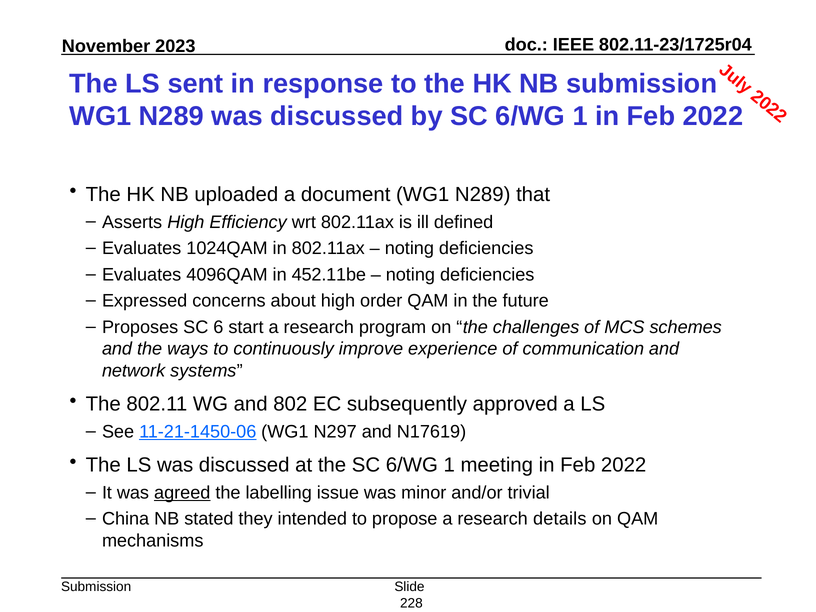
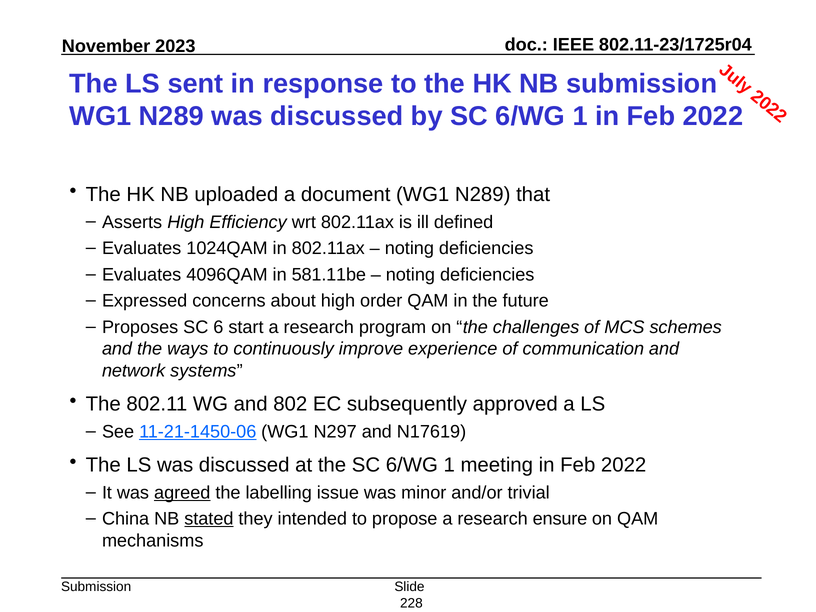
452.11be: 452.11be -> 581.11be
stated underline: none -> present
details: details -> ensure
